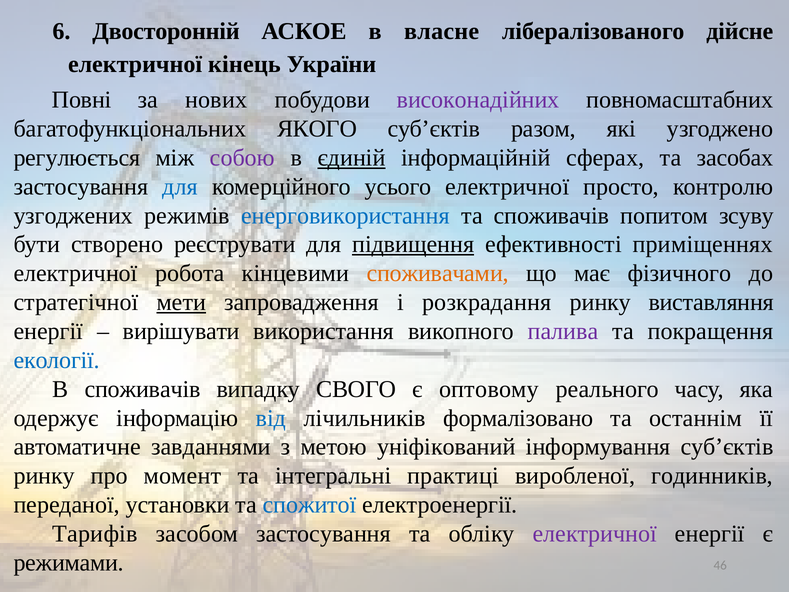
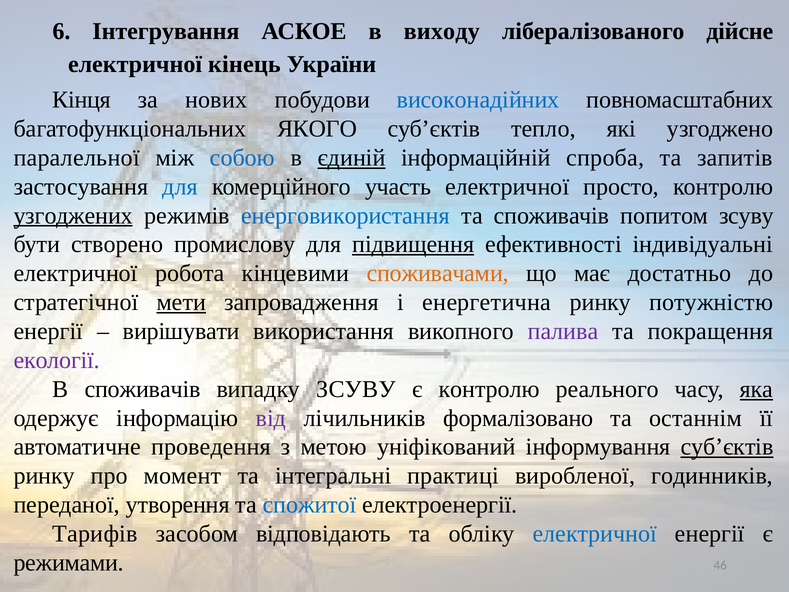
Двосторонній: Двосторонній -> Інтегрування
власне: власне -> виходу
Повні: Повні -> Кінця
високонадійних colour: purple -> blue
разом: разом -> тепло
регулюється: регулюється -> паралельної
собою colour: purple -> blue
сферах: сферах -> спроба
засобах: засобах -> запитів
усього: усього -> участь
узгоджених underline: none -> present
реєструвати: реєструвати -> промислову
приміщеннях: приміщеннях -> індивідуальні
фізичного: фізичного -> достатньо
розкрадання: розкрадання -> енергетична
виставляння: виставляння -> потужністю
екології colour: blue -> purple
випадку СВОГО: СВОГО -> ЗСУВУ
є оптовому: оптовому -> контролю
яка underline: none -> present
від colour: blue -> purple
завданнями: завданнями -> проведення
суб’єктів at (727, 447) underline: none -> present
установки: установки -> утворення
засобом застосування: застосування -> відповідають
електричної at (595, 534) colour: purple -> blue
